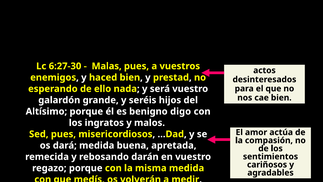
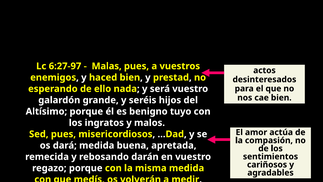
6:27-30: 6:27-30 -> 6:27-97
digo: digo -> tuyo
